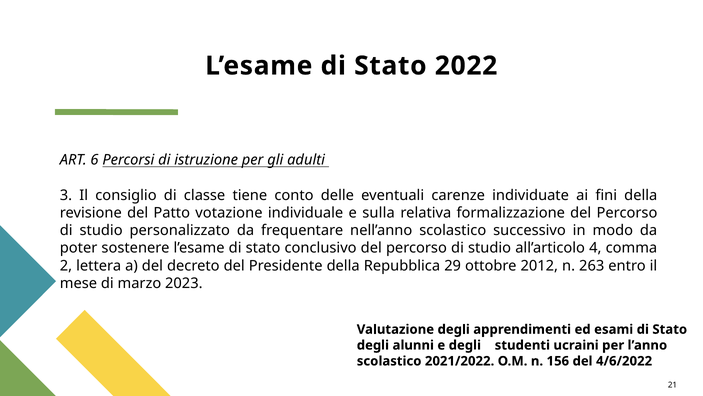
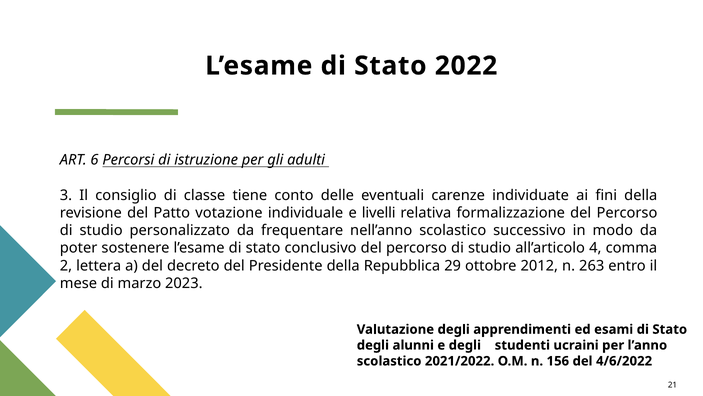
sulla: sulla -> livelli
